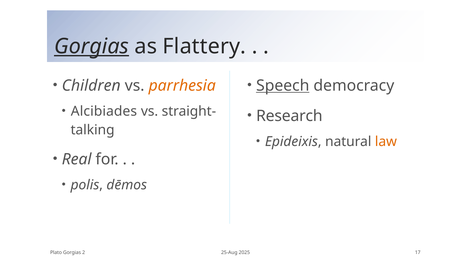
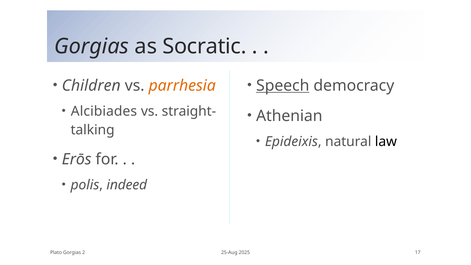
Gorgias at (92, 47) underline: present -> none
Flattery: Flattery -> Socratic
Research: Research -> Athenian
law colour: orange -> black
Real: Real -> Erōs
dēmos: dēmos -> indeed
